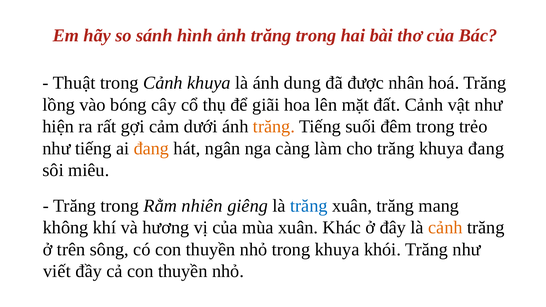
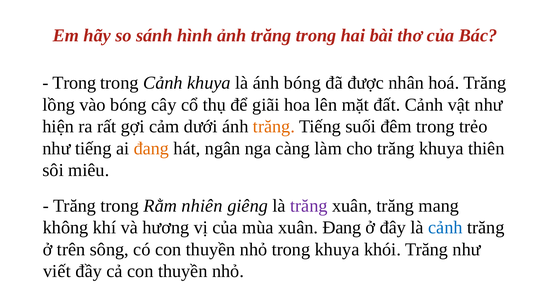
Thuật at (74, 83): Thuật -> Trong
ánh dung: dung -> bóng
khuya đang: đang -> thiên
trăng at (309, 206) colour: blue -> purple
xuân Khác: Khác -> Đang
cảnh at (445, 228) colour: orange -> blue
